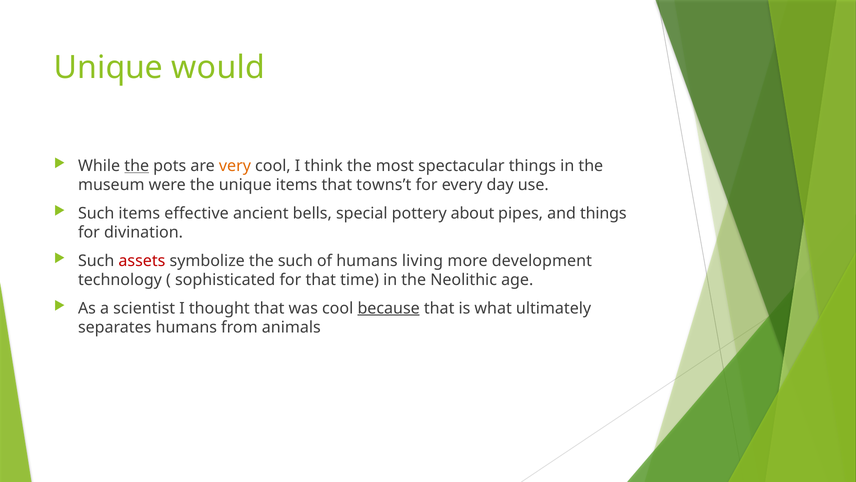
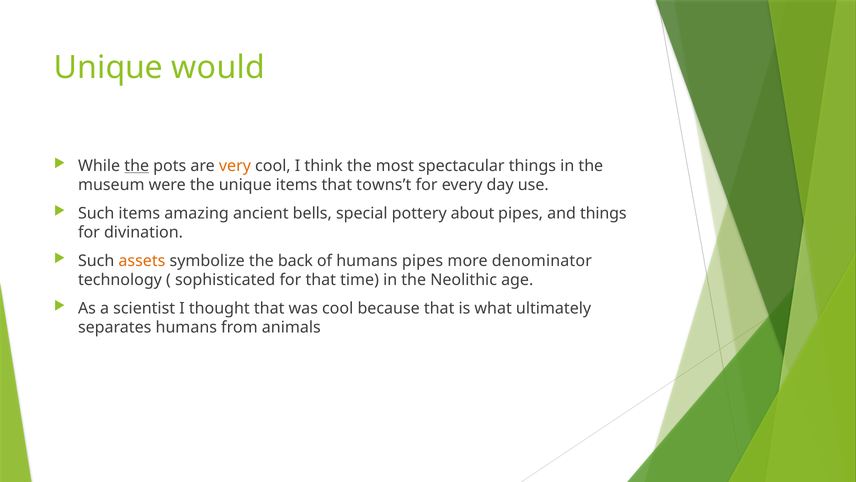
effective: effective -> amazing
assets colour: red -> orange
the such: such -> back
humans living: living -> pipes
development: development -> denominator
because underline: present -> none
